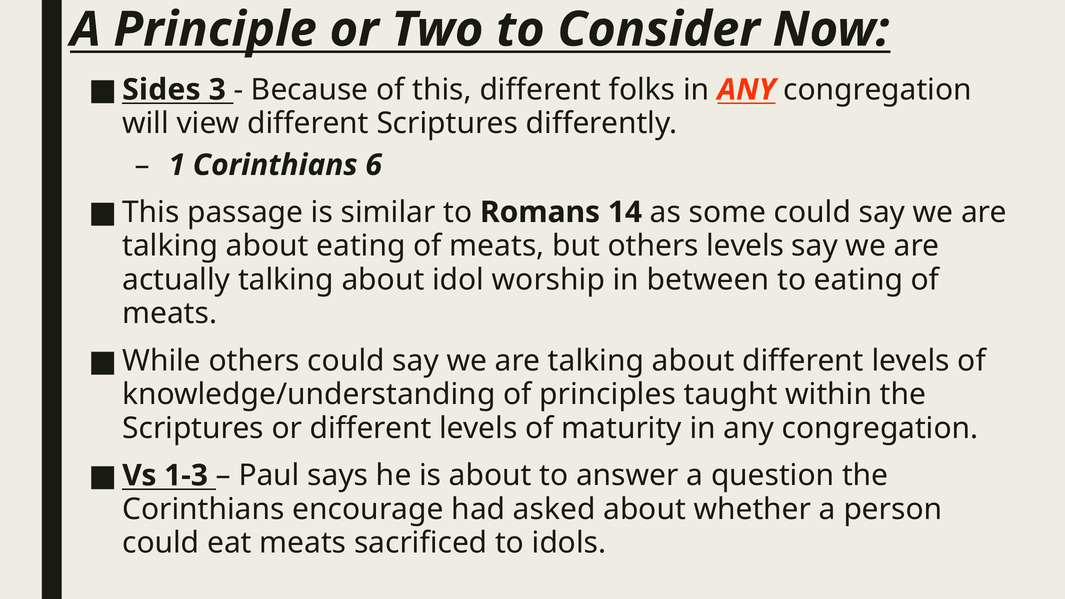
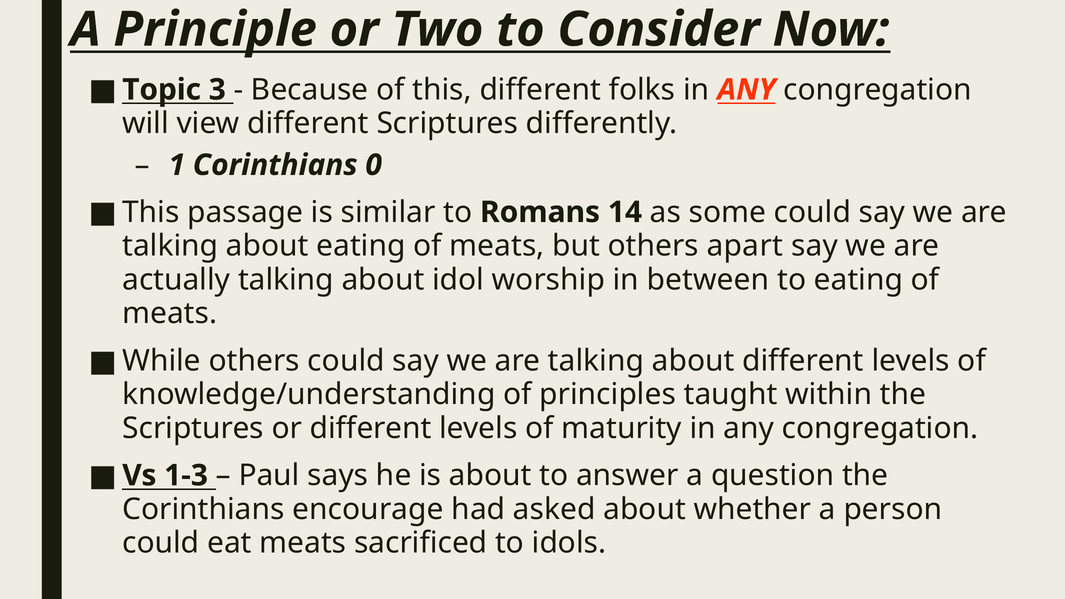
Sides: Sides -> Topic
6: 6 -> 0
others levels: levels -> apart
